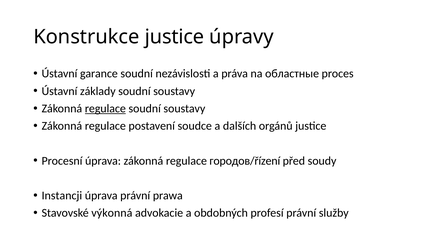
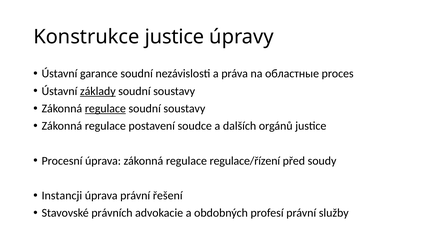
základy underline: none -> present
городов/řízení: городов/řízení -> regulace/řízení
prawa: prawa -> řešení
výkonná: výkonná -> právních
